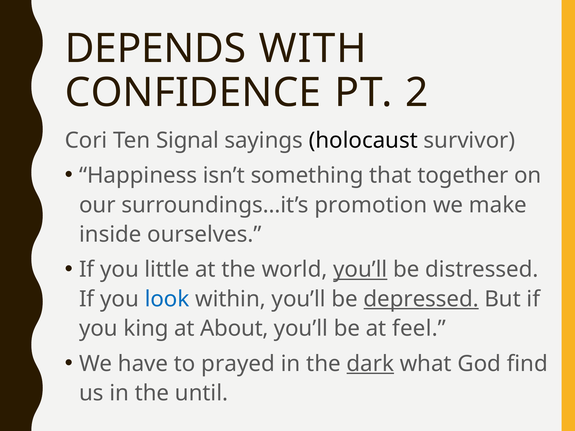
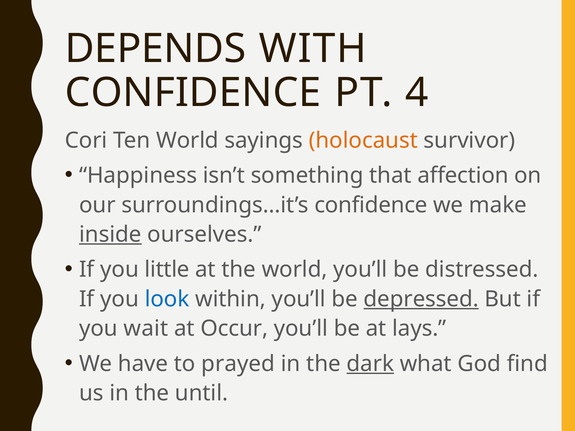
2: 2 -> 4
Ten Signal: Signal -> World
holocaust colour: black -> orange
together: together -> affection
surroundings…it’s promotion: promotion -> confidence
inside underline: none -> present
you’ll at (360, 270) underline: present -> none
king: king -> wait
About: About -> Occur
feel: feel -> lays
